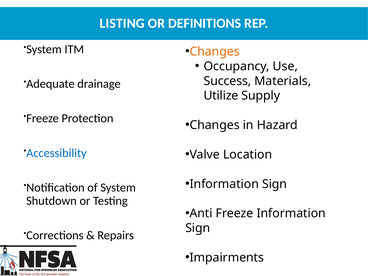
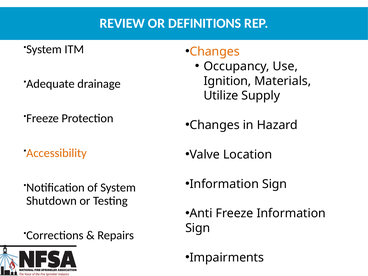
LISTING: LISTING -> REVIEW
Success: Success -> Ignition
Accessibility colour: blue -> orange
